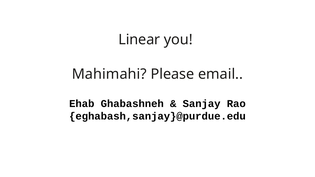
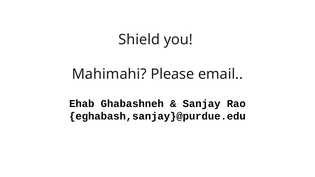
Linear: Linear -> Shield
